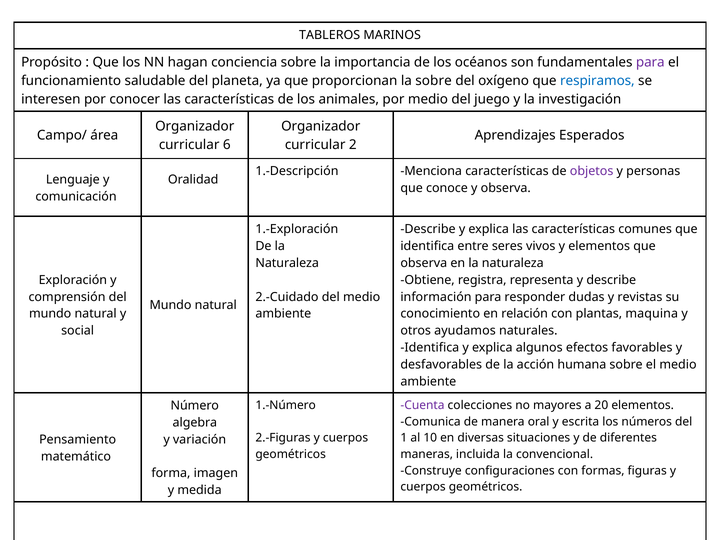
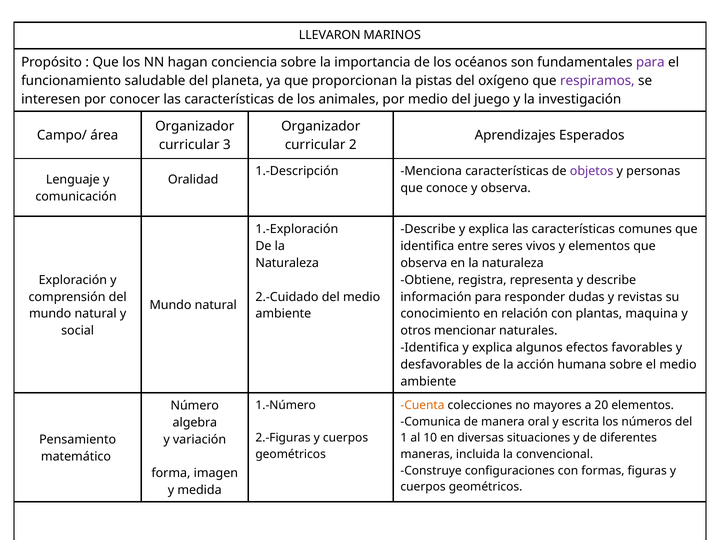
TABLEROS: TABLEROS -> LLEVARON
la sobre: sobre -> pistas
respiramos colour: blue -> purple
6: 6 -> 3
ayudamos: ayudamos -> mencionar
Cuenta colour: purple -> orange
